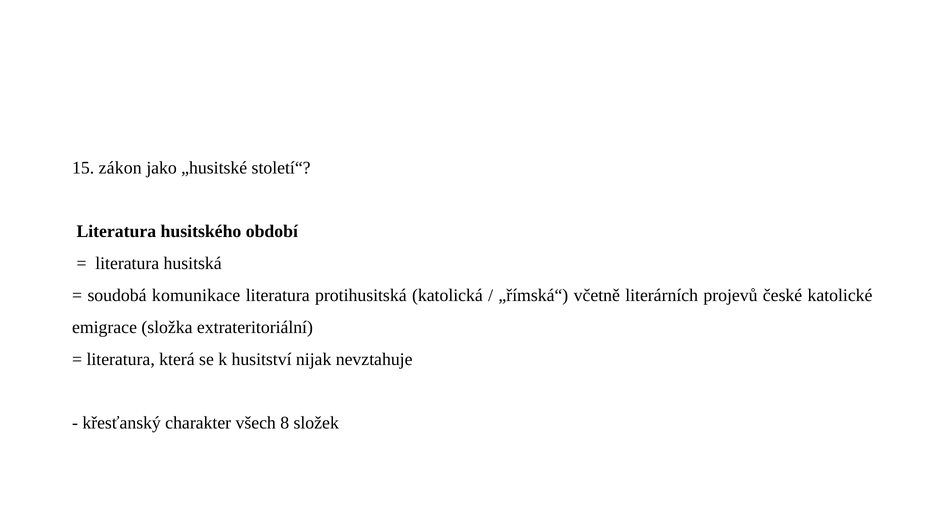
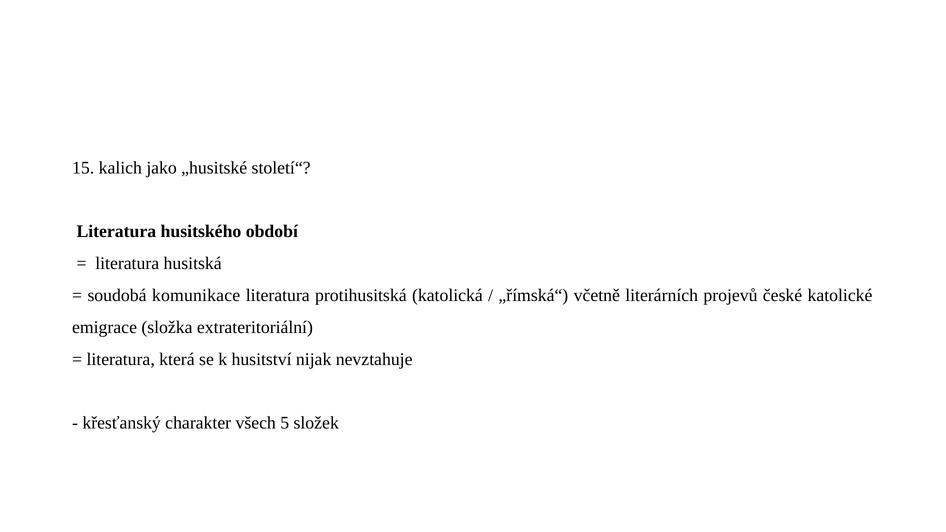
zákon: zákon -> kalich
8: 8 -> 5
